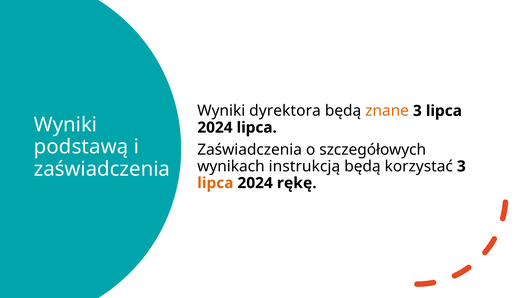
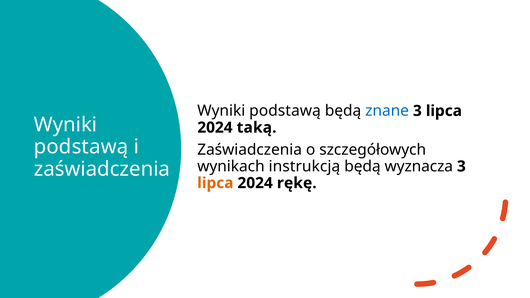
dyrektora at (285, 111): dyrektora -> podstawą
znane colour: orange -> blue
2024 lipca: lipca -> taką
korzystać: korzystać -> wyznacza
